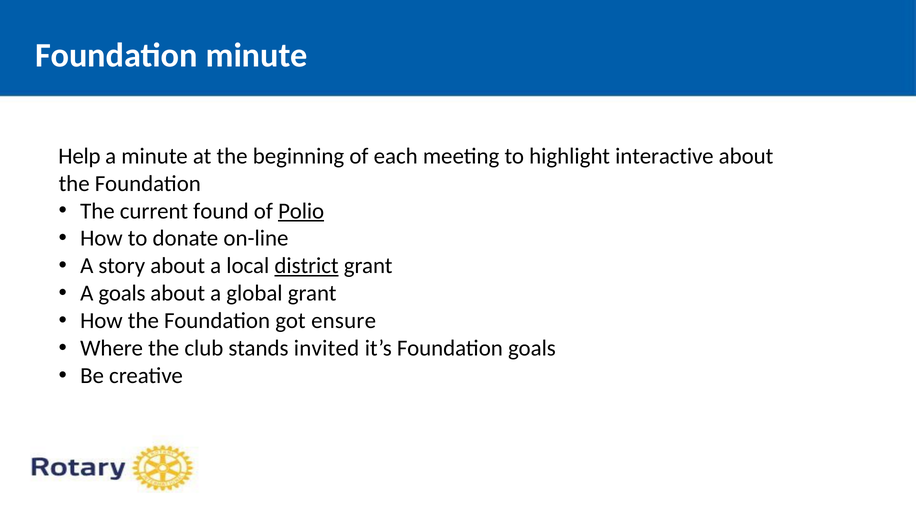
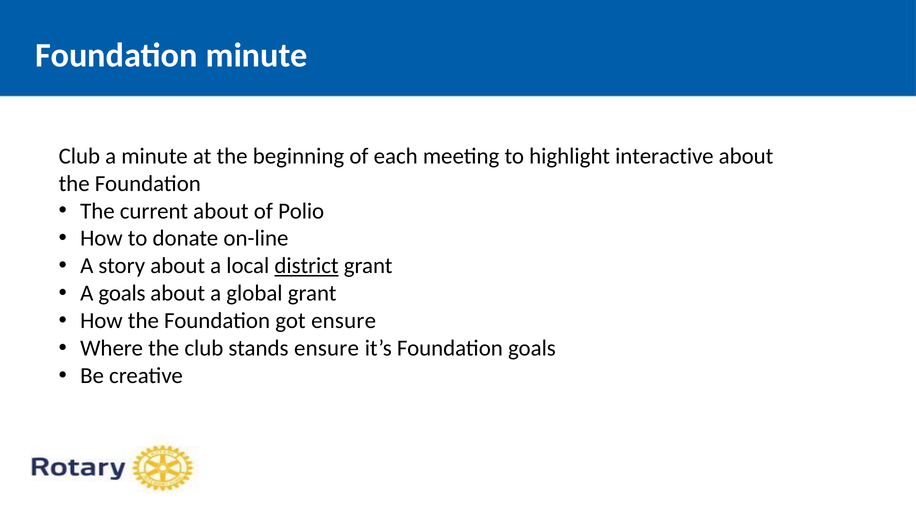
Help at (79, 156): Help -> Club
current found: found -> about
Polio underline: present -> none
stands invited: invited -> ensure
